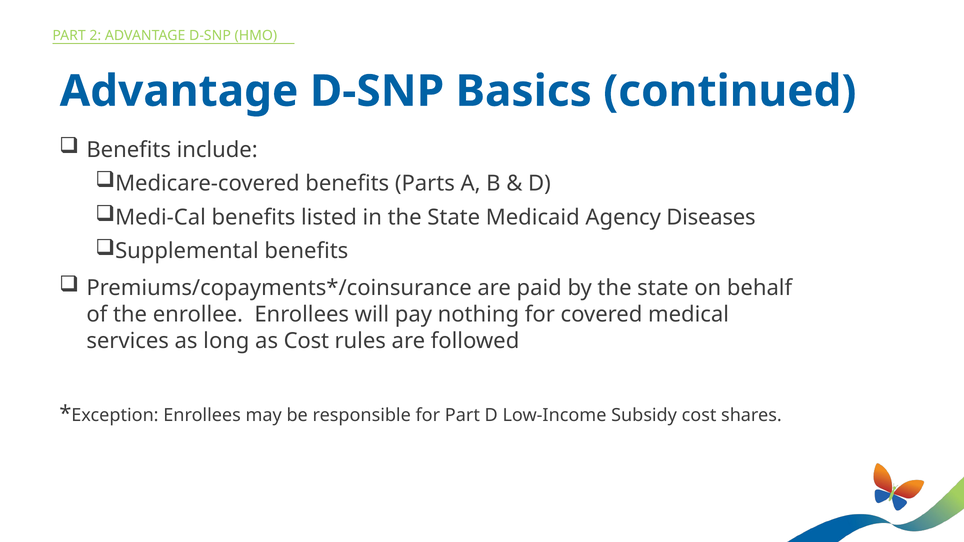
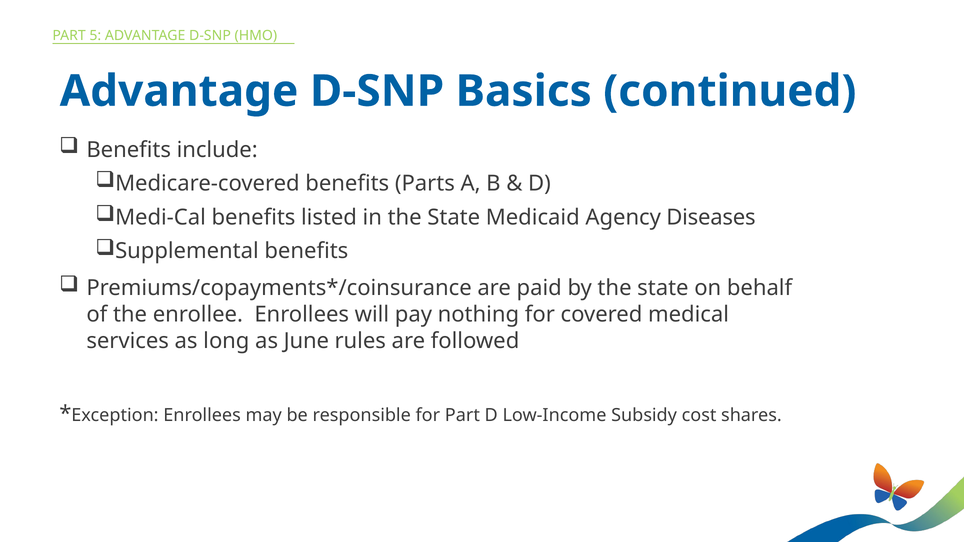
2: 2 -> 5
as Cost: Cost -> June
